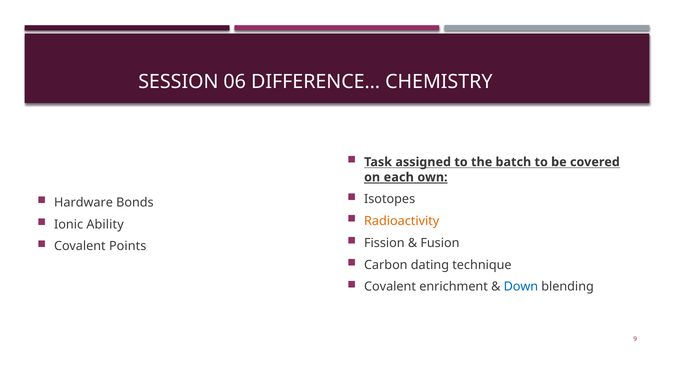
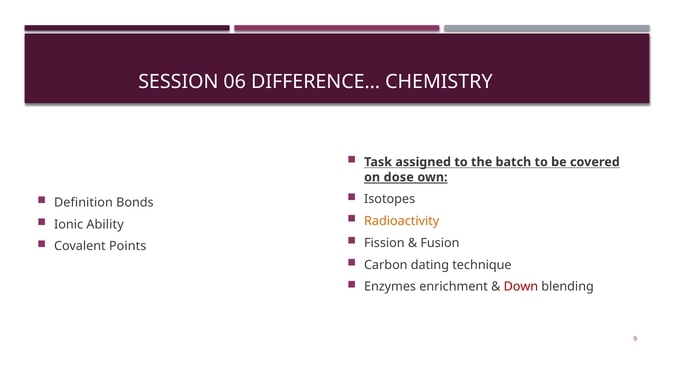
each: each -> dose
Hardware: Hardware -> Definition
Covalent at (390, 287): Covalent -> Enzymes
Down colour: blue -> red
